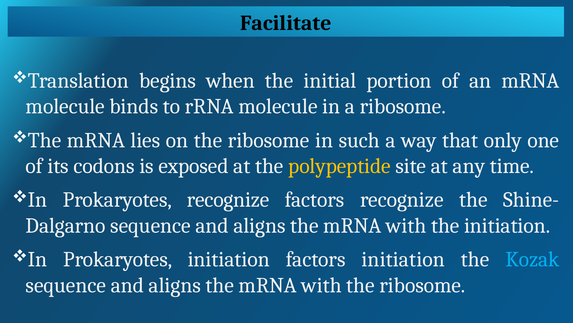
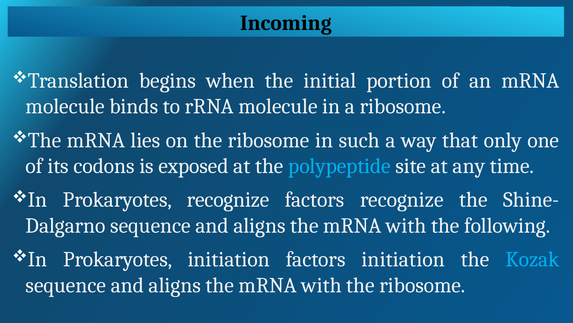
Facilitate: Facilitate -> Incoming
polypeptide colour: yellow -> light blue
the initiation: initiation -> following
